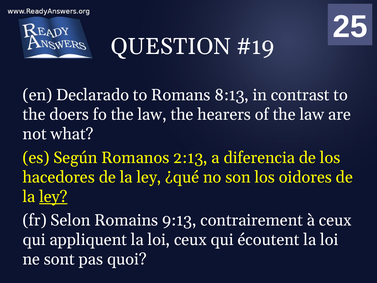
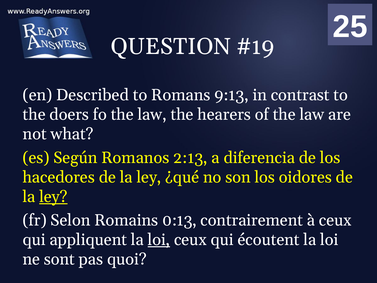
Declarado: Declarado -> Described
8:13: 8:13 -> 9:13
9:13: 9:13 -> 0:13
loi at (159, 240) underline: none -> present
